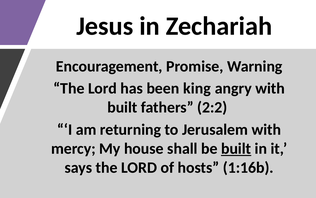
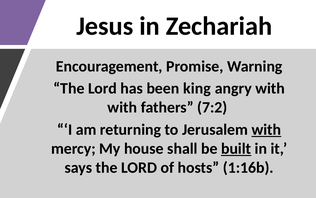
built at (122, 107): built -> with
2:2: 2:2 -> 7:2
with at (266, 129) underline: none -> present
